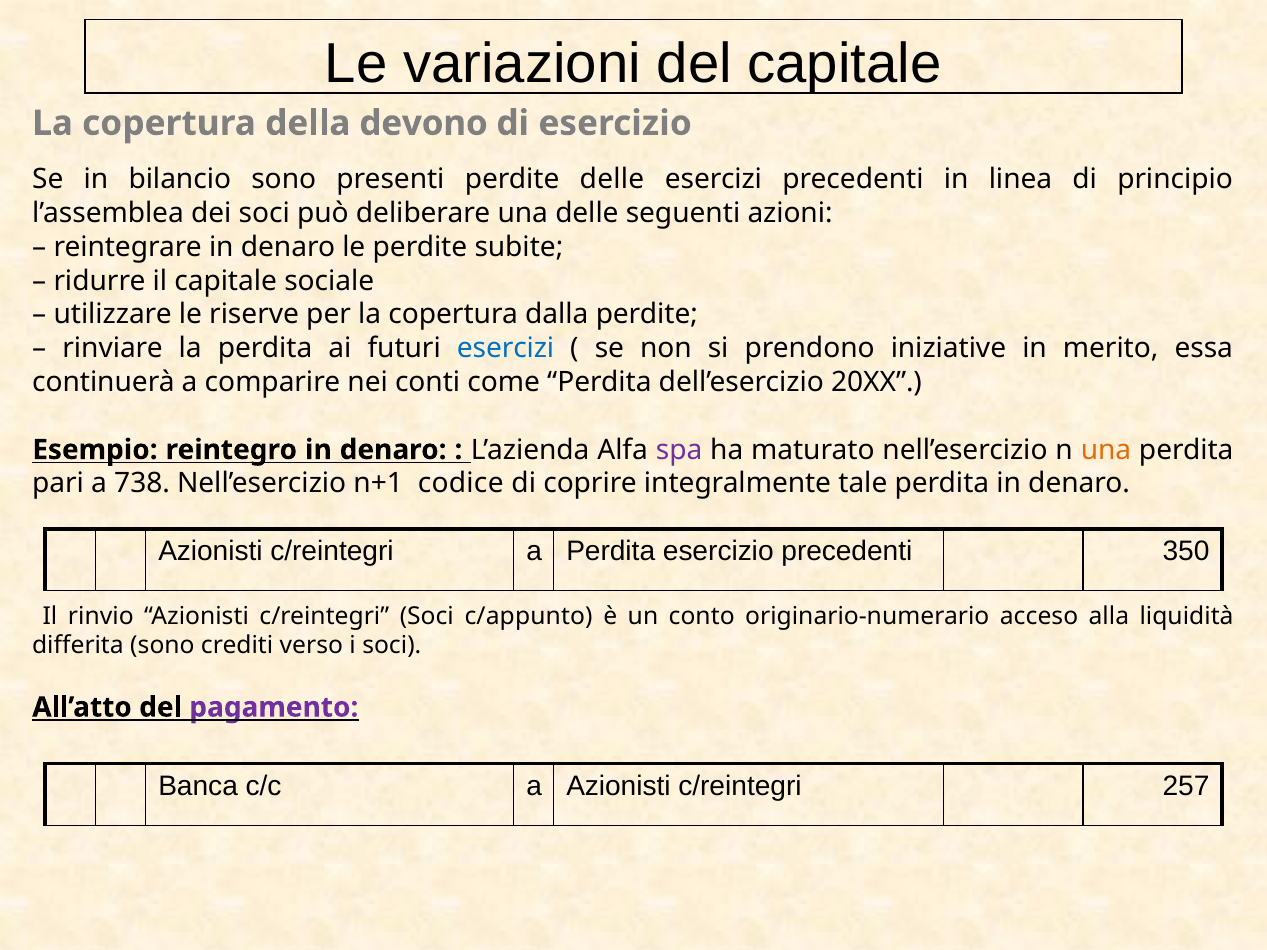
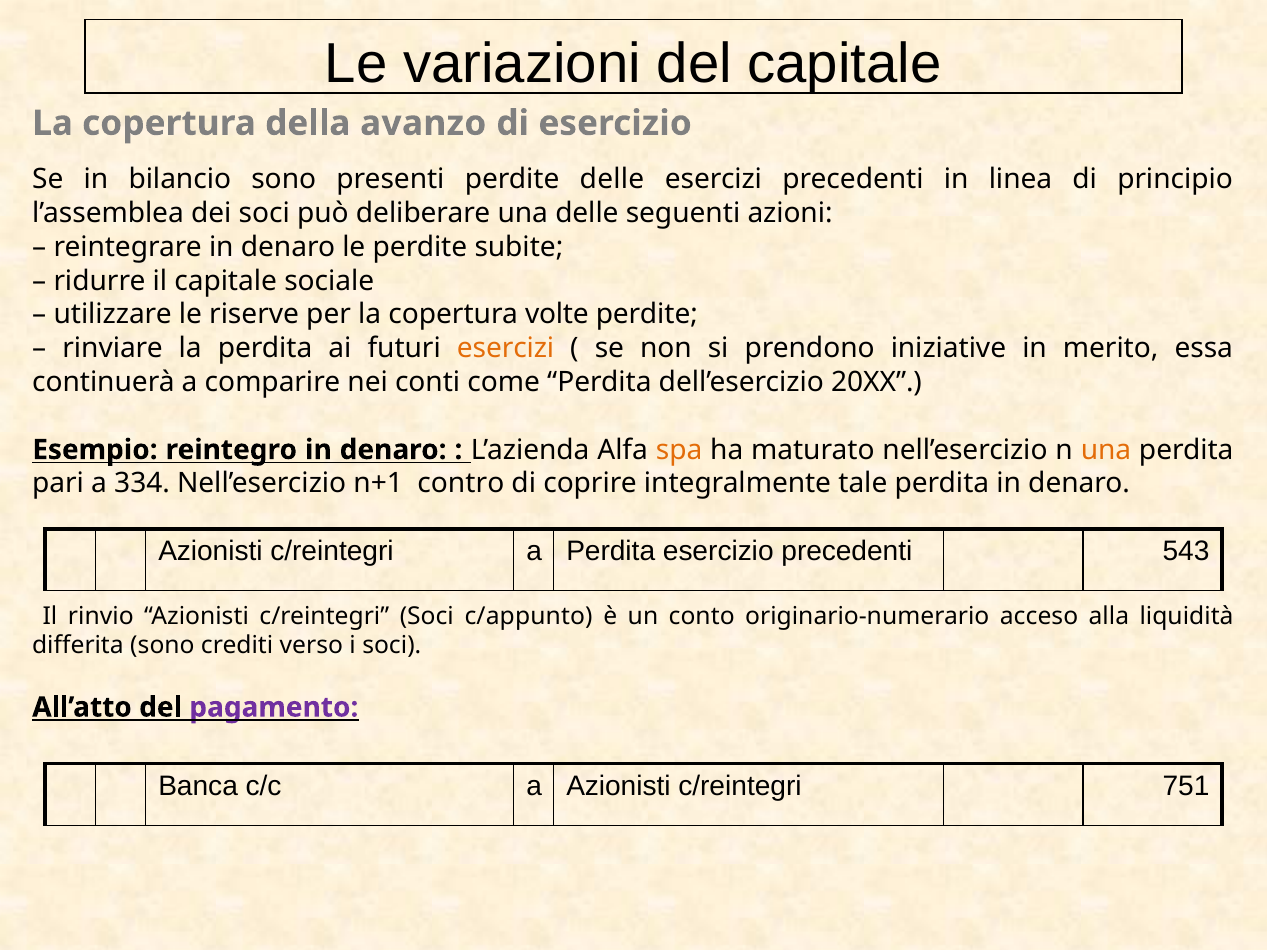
devono: devono -> avanzo
dalla: dalla -> volte
esercizi at (506, 349) colour: blue -> orange
spa colour: purple -> orange
738: 738 -> 334
codice: codice -> contro
350: 350 -> 543
257: 257 -> 751
